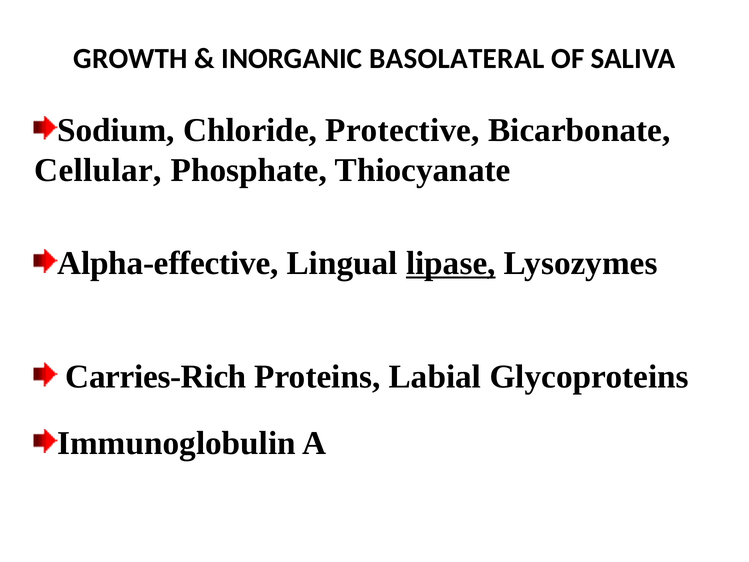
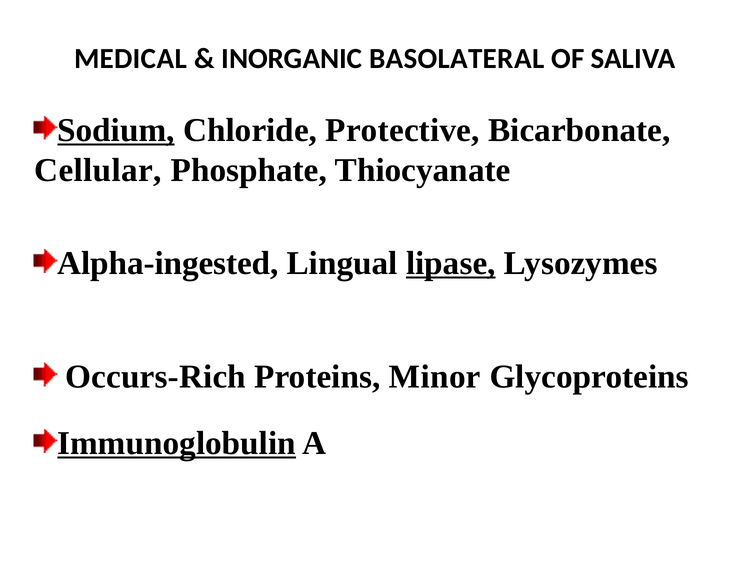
GROWTH: GROWTH -> MEDICAL
Sodium underline: none -> present
Alpha-effective: Alpha-effective -> Alpha-ingested
Carries-Rich: Carries-Rich -> Occurs-Rich
Labial: Labial -> Minor
Immunoglobulin underline: none -> present
